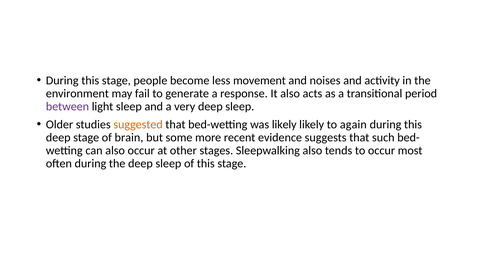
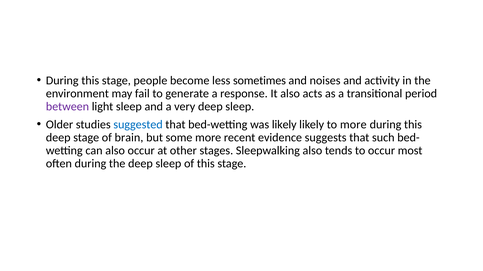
movement: movement -> sometimes
suggested colour: orange -> blue
to again: again -> more
